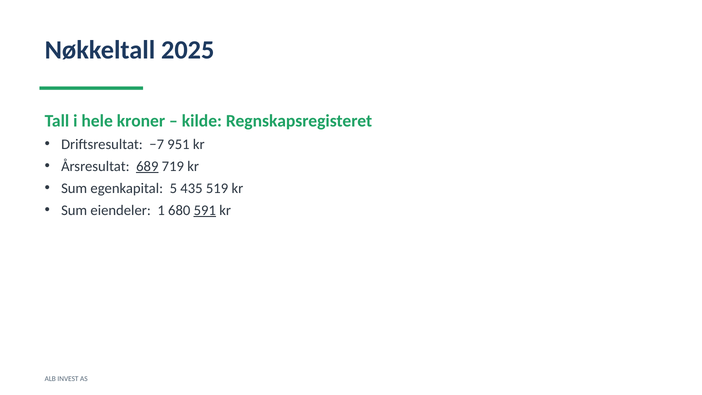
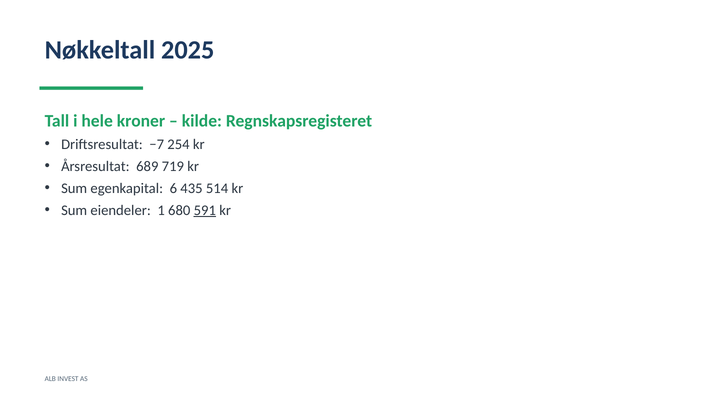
951: 951 -> 254
689 underline: present -> none
5: 5 -> 6
519: 519 -> 514
